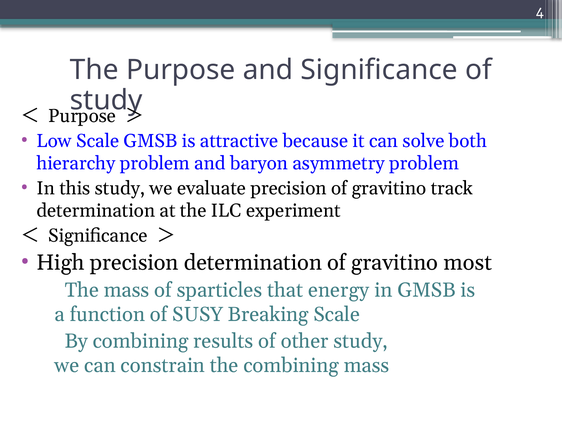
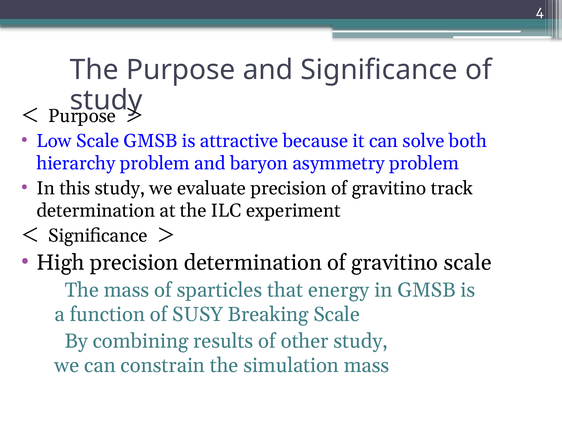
gravitino most: most -> scale
the combining: combining -> simulation
